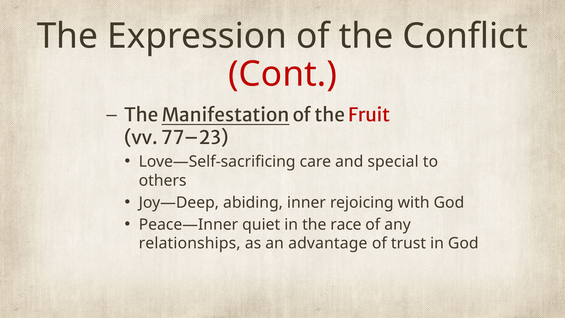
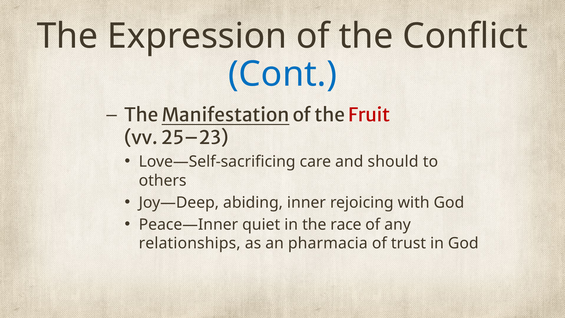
Cont colour: red -> blue
77–23: 77–23 -> 25–23
special: special -> should
advantage: advantage -> pharmacia
